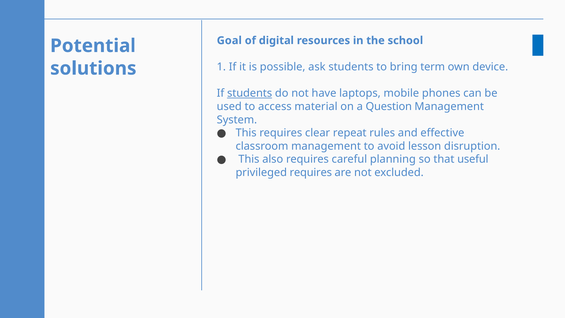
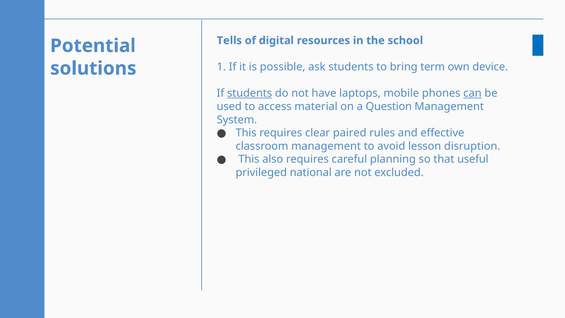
Goal: Goal -> Tells
can underline: none -> present
repeat: repeat -> paired
privileged requires: requires -> national
